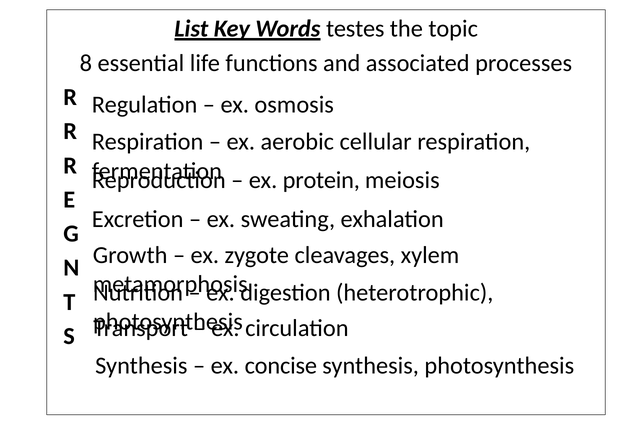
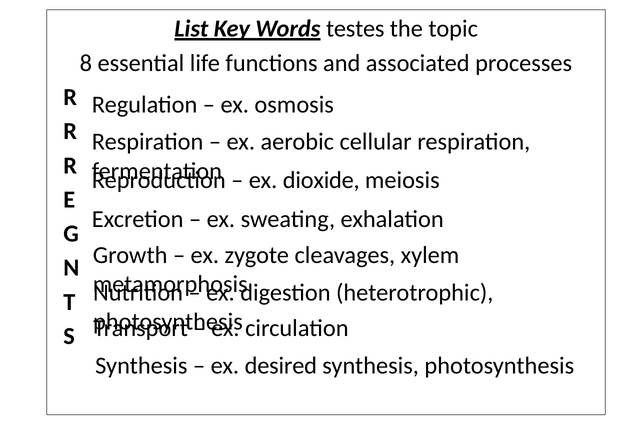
protein: protein -> dioxide
concise: concise -> desired
